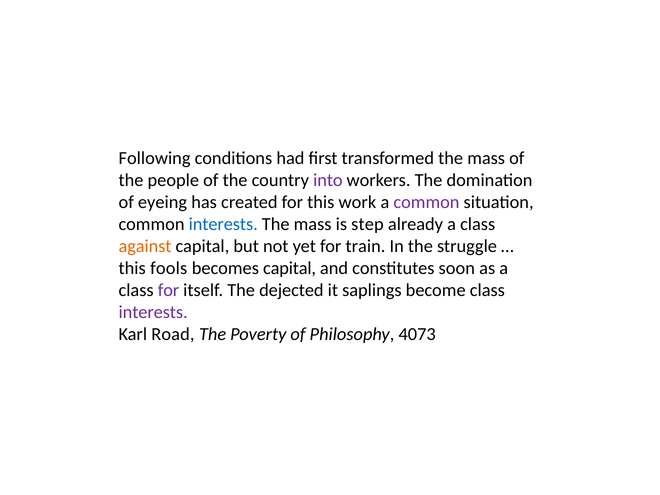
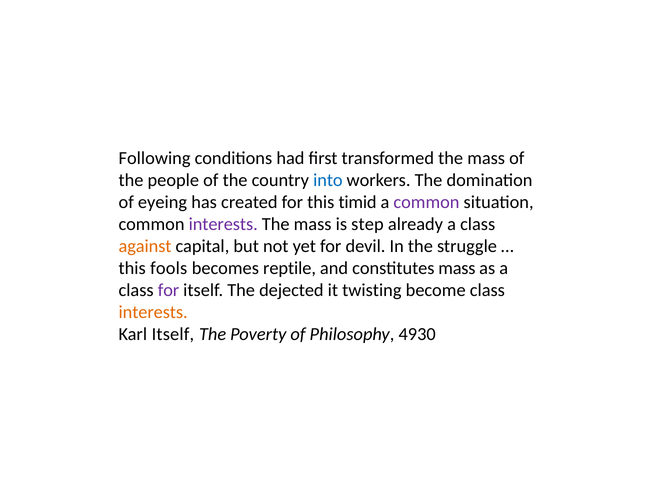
into colour: purple -> blue
work: work -> timid
interests at (223, 224) colour: blue -> purple
train: train -> devil
becomes capital: capital -> reptile
constitutes soon: soon -> mass
saplings: saplings -> twisting
interests at (153, 312) colour: purple -> orange
Karl Road: Road -> Itself
4073: 4073 -> 4930
